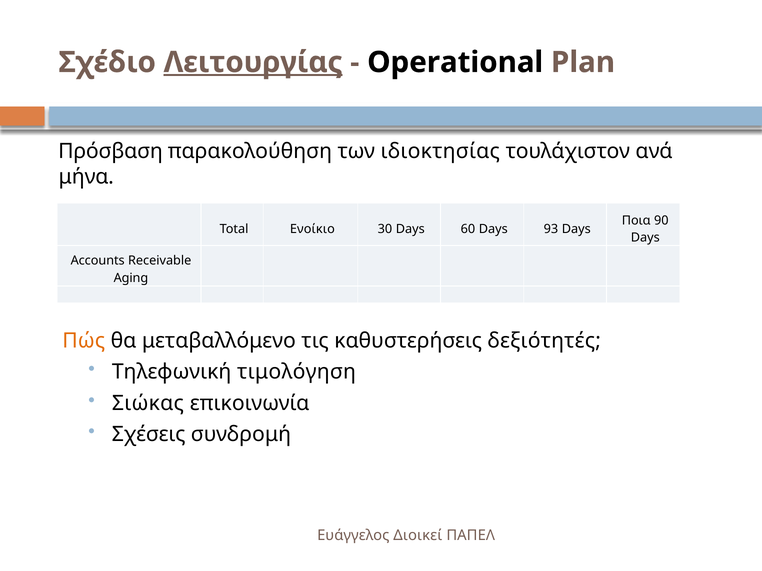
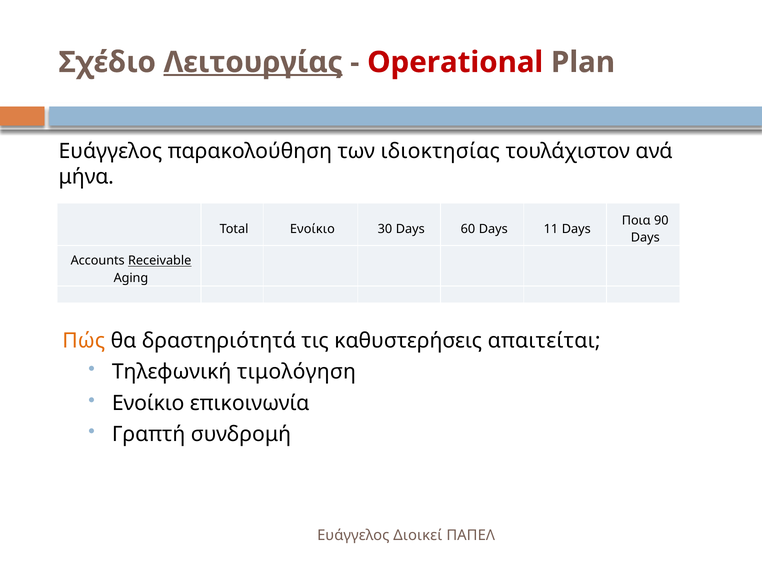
Operational colour: black -> red
Πρόσβαση at (111, 151): Πρόσβαση -> Ευάγγελος
93: 93 -> 11
Receivable underline: none -> present
μεταβαλλόμενο: μεταβαλλόμενο -> δραστηριότητά
δεξιότητές: δεξιότητές -> απαιτείται
Σιώκας at (148, 404): Σιώκας -> Ενοίκιο
Σχέσεις: Σχέσεις -> Γραπτή
